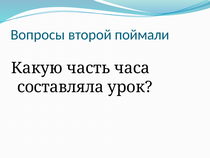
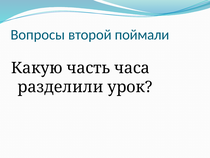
составляла: составляла -> разделили
